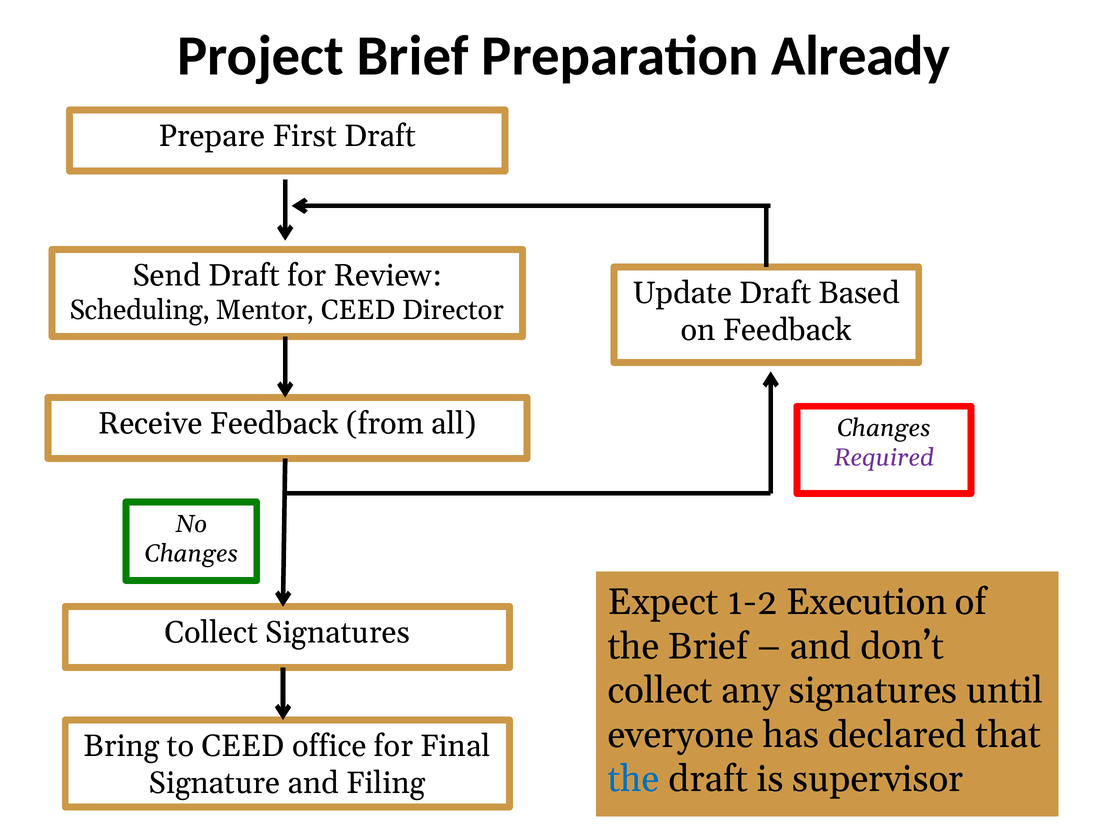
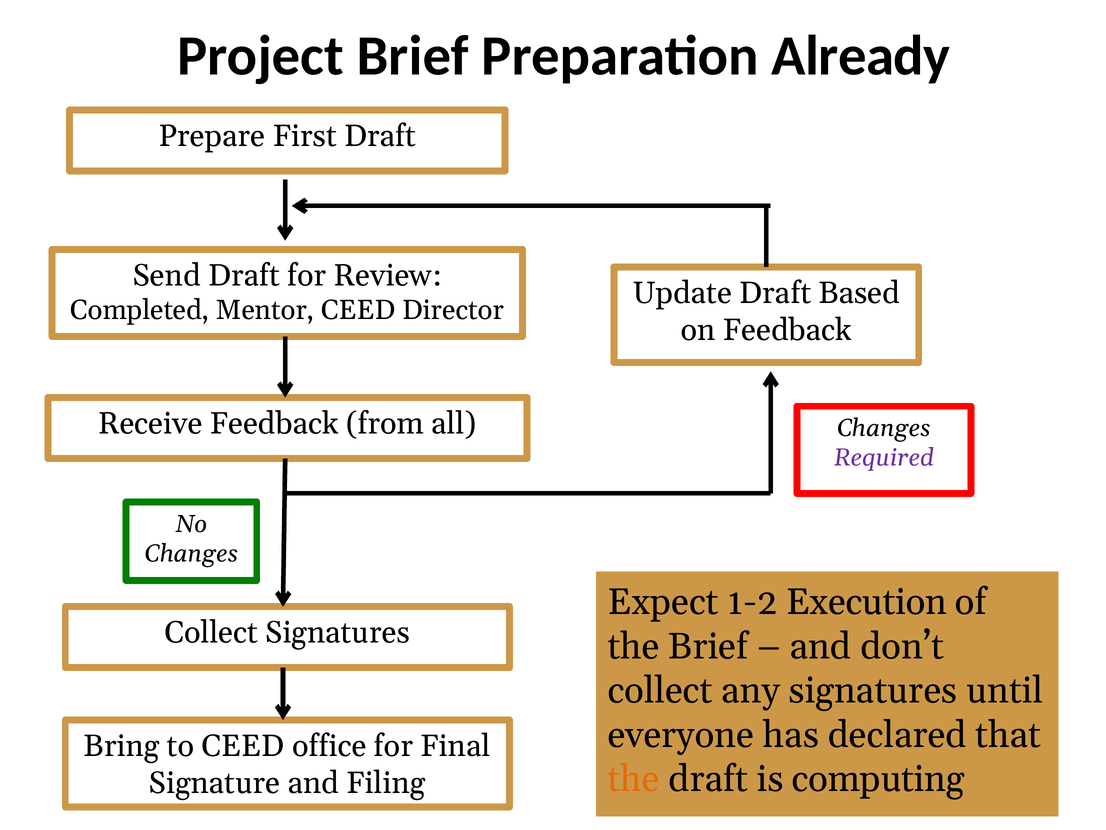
Scheduling: Scheduling -> Completed
the at (634, 779) colour: blue -> orange
supervisor: supervisor -> computing
